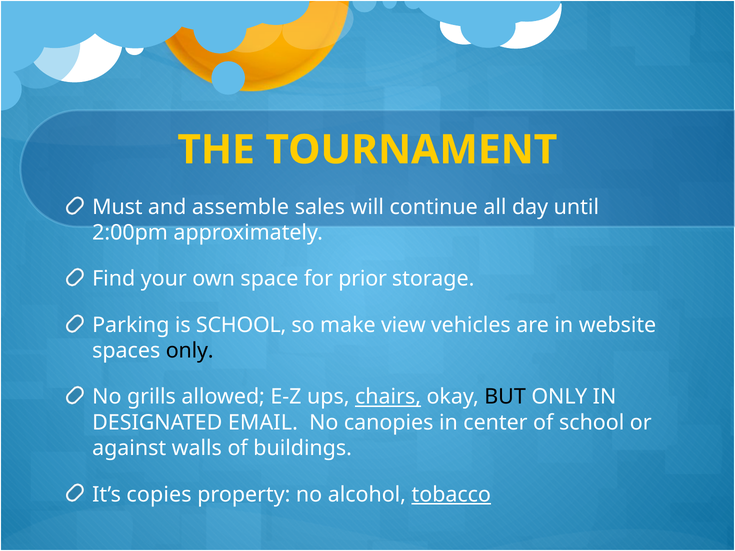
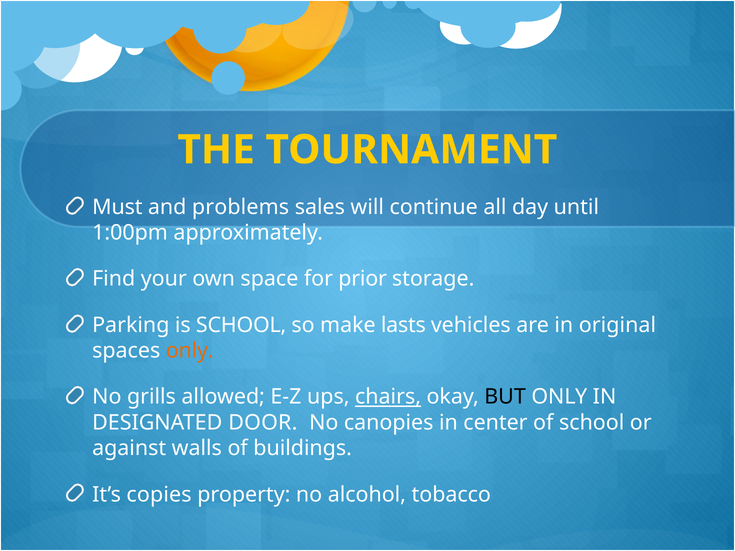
assemble: assemble -> problems
2:00pm: 2:00pm -> 1:00pm
view: view -> lasts
website: website -> original
only at (190, 351) colour: black -> orange
EMAIL: EMAIL -> DOOR
tobacco underline: present -> none
